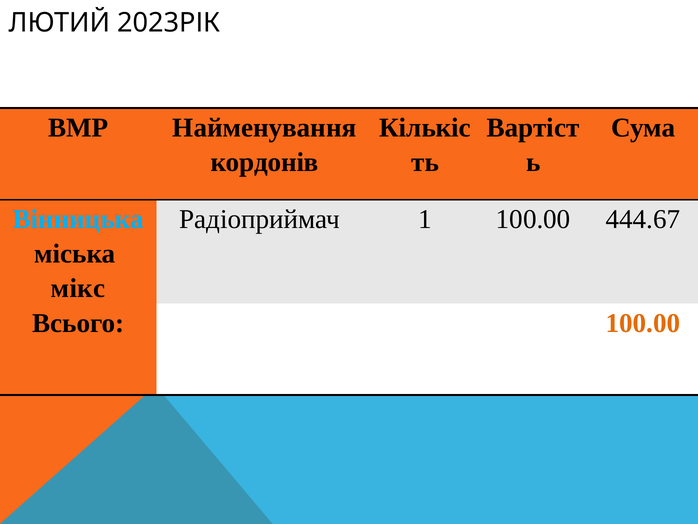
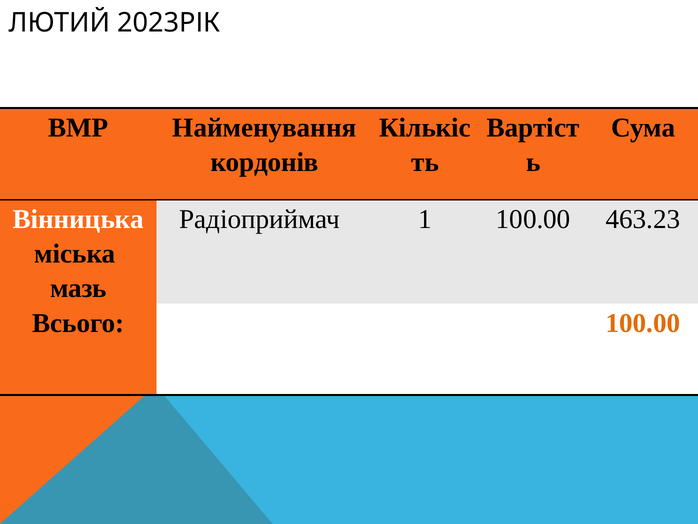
Вінницька colour: light blue -> white
444.67: 444.67 -> 463.23
мікс: мікс -> мазь
